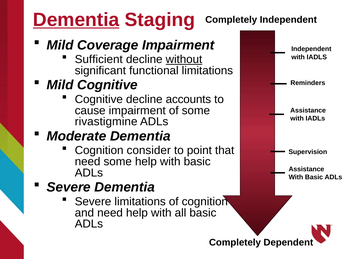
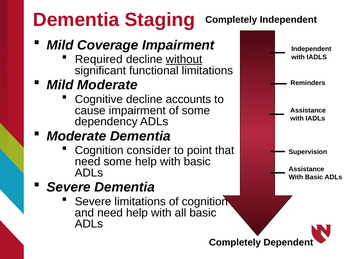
Dementia at (76, 20) underline: present -> none
Sufficient: Sufficient -> Required
Mild Cognitive: Cognitive -> Moderate
rivastigmine: rivastigmine -> dependency
